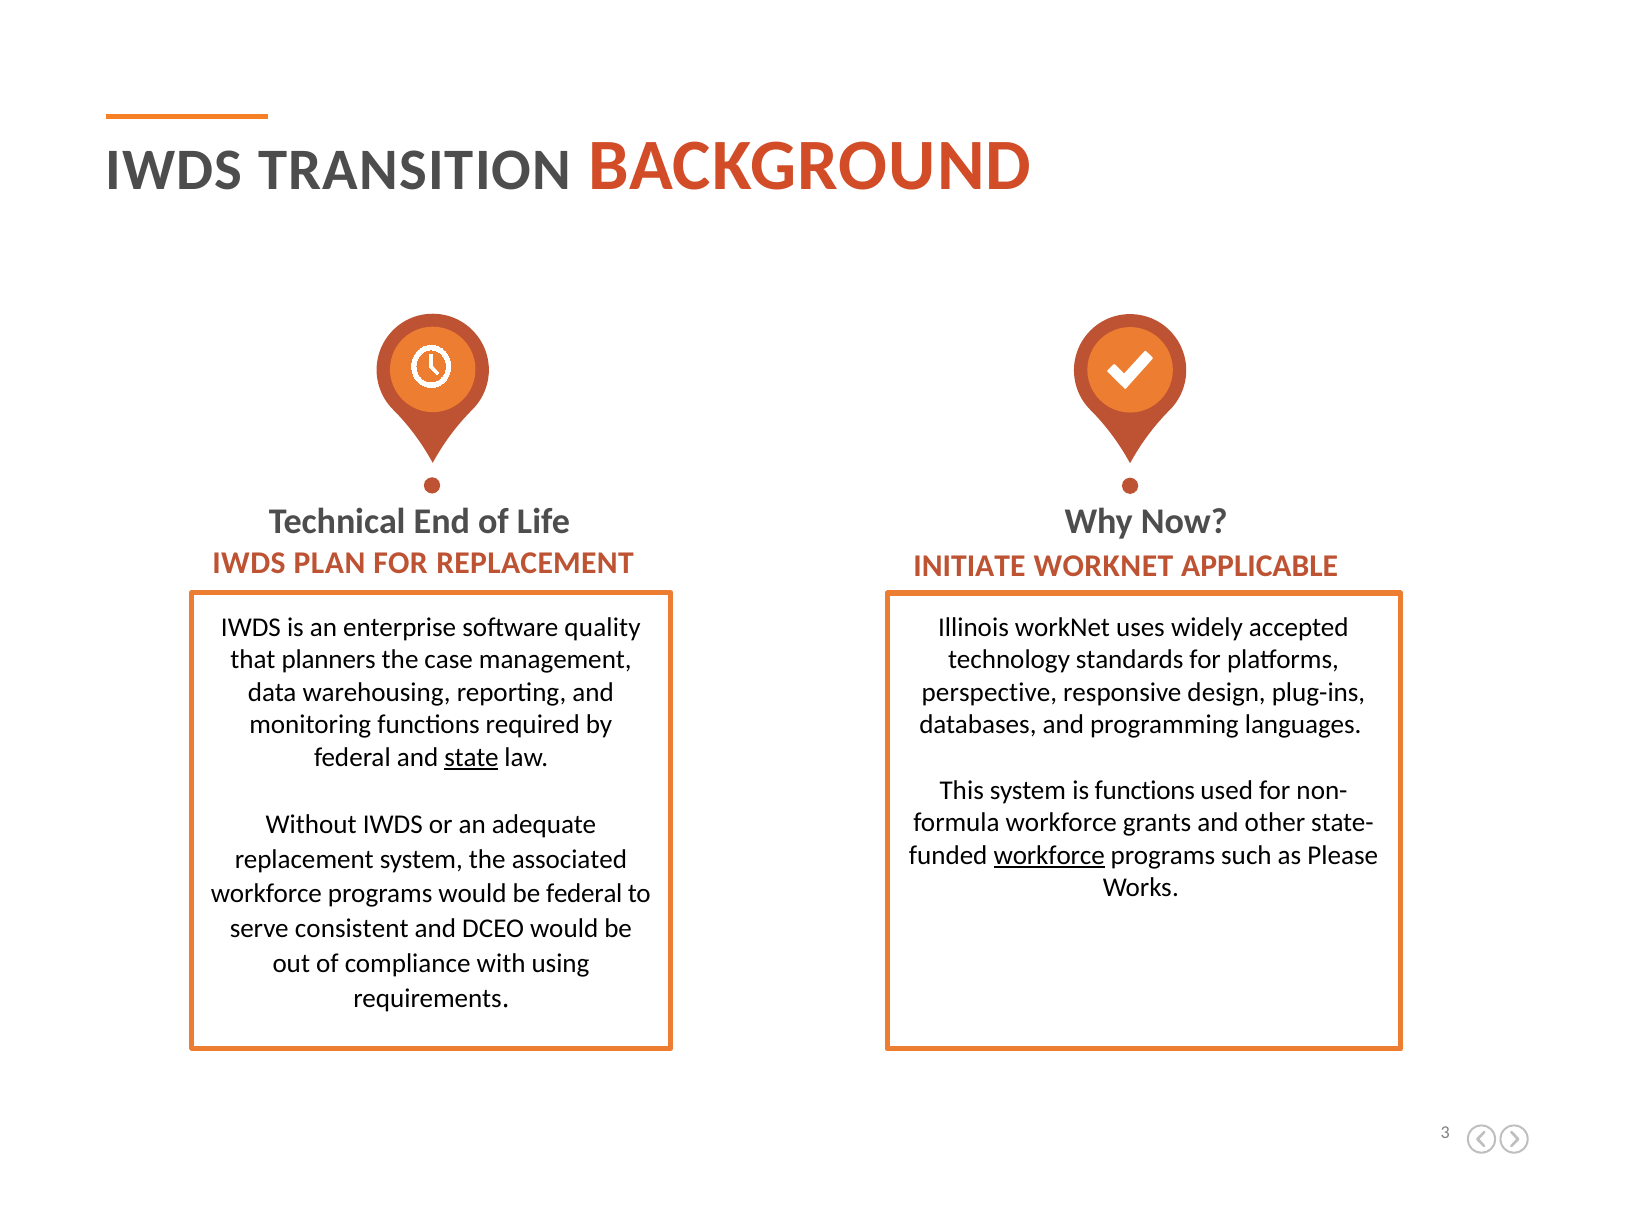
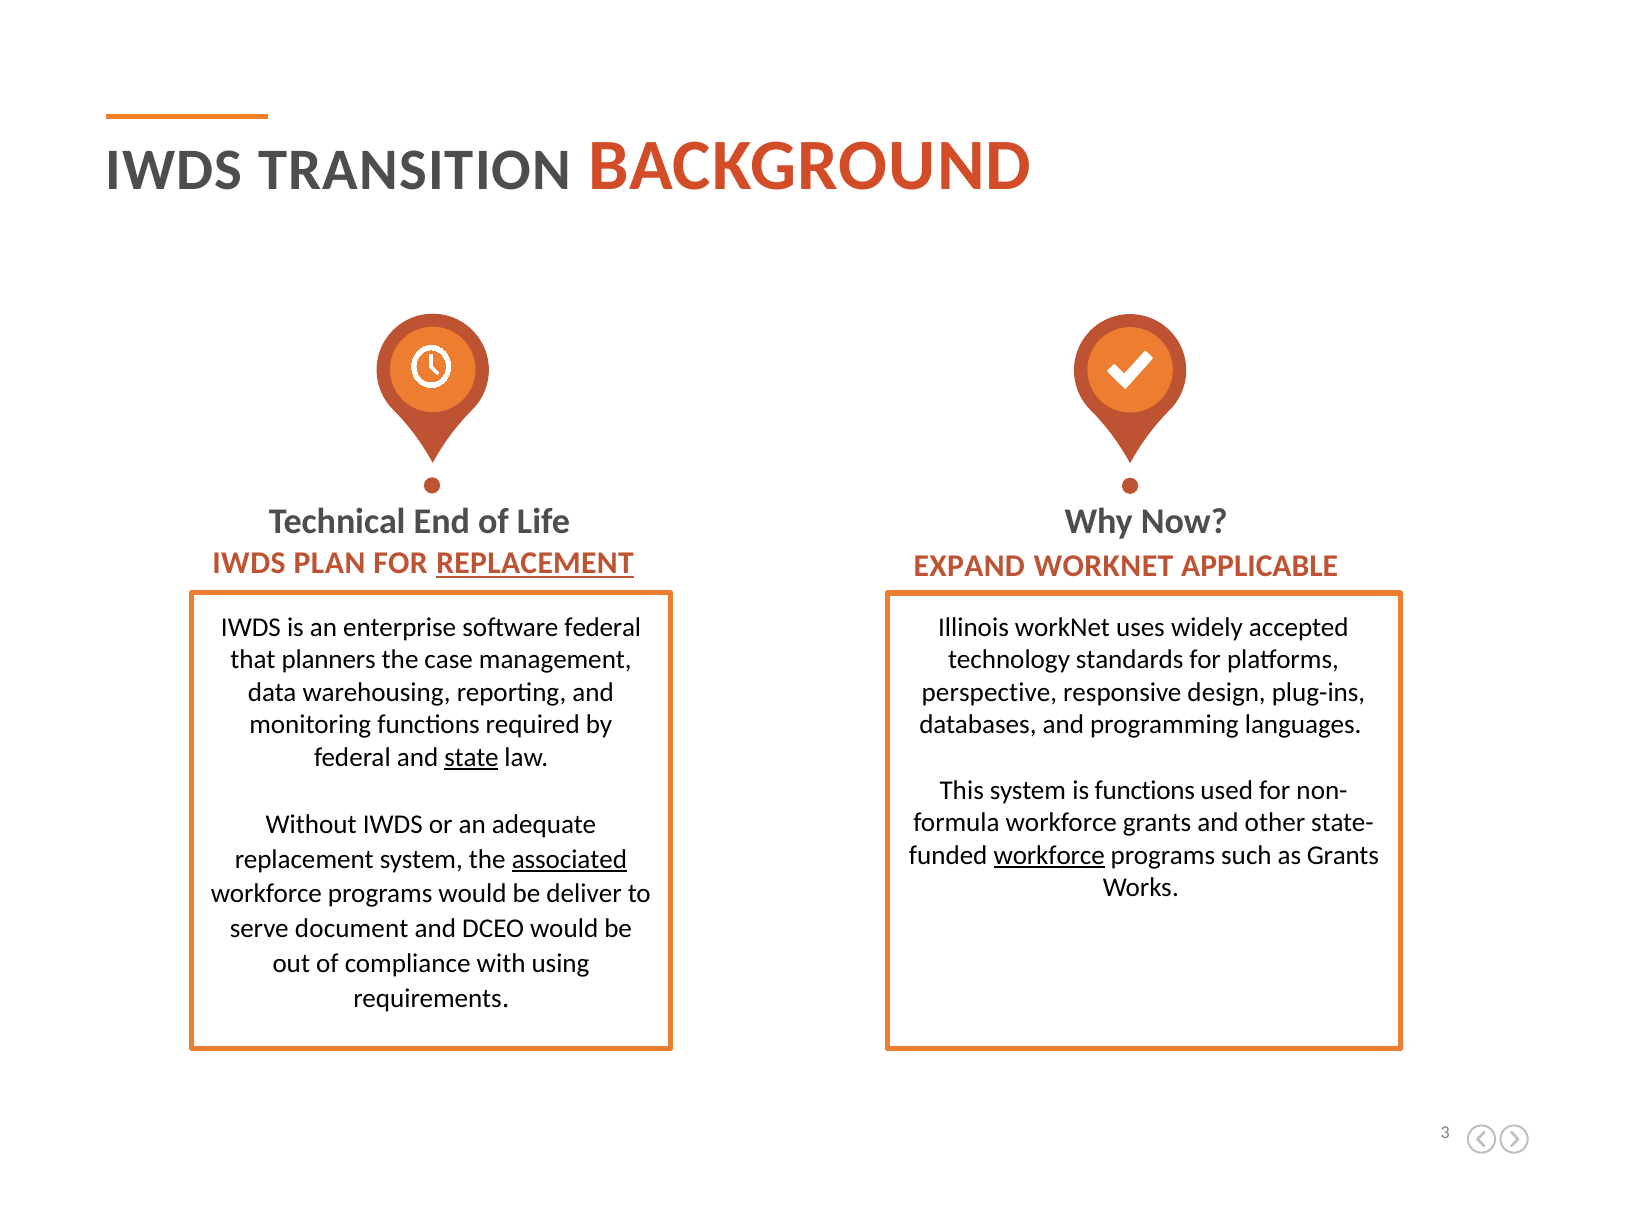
REPLACEMENT at (535, 563) underline: none -> present
INITIATE: INITIATE -> EXPAND
software quality: quality -> federal
as Please: Please -> Grants
associated underline: none -> present
be federal: federal -> deliver
consistent: consistent -> document
